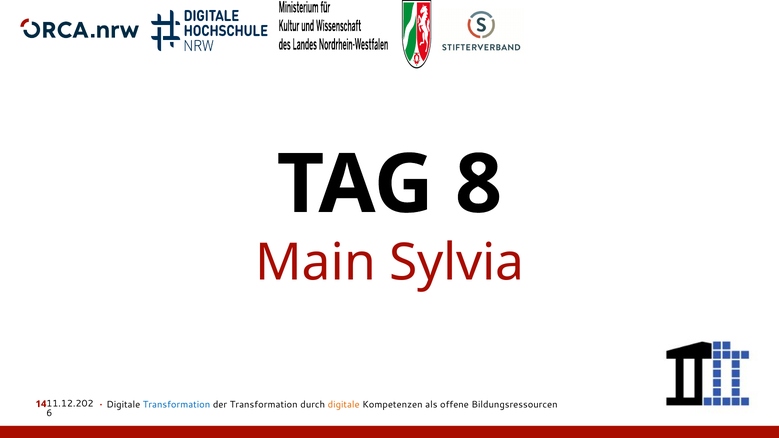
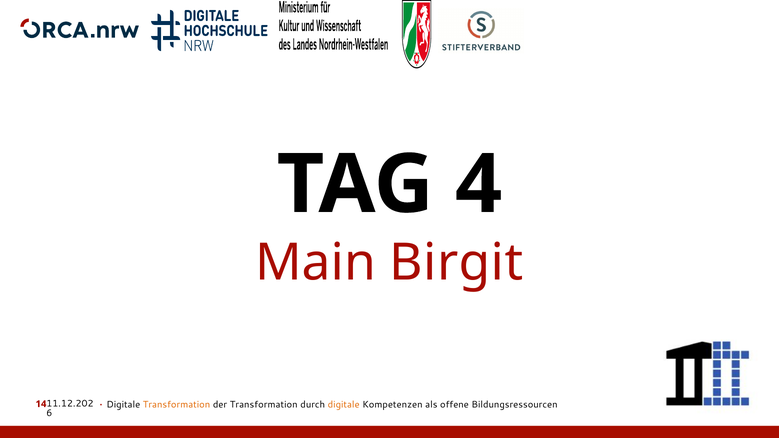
8: 8 -> 4
Sylvia: Sylvia -> Birgit
Transformation at (177, 405) colour: blue -> orange
